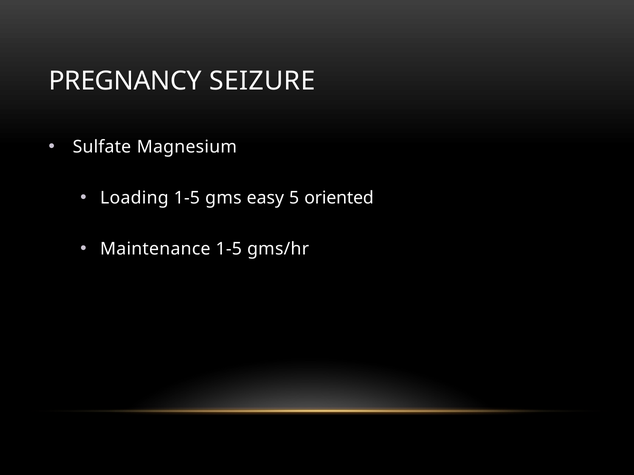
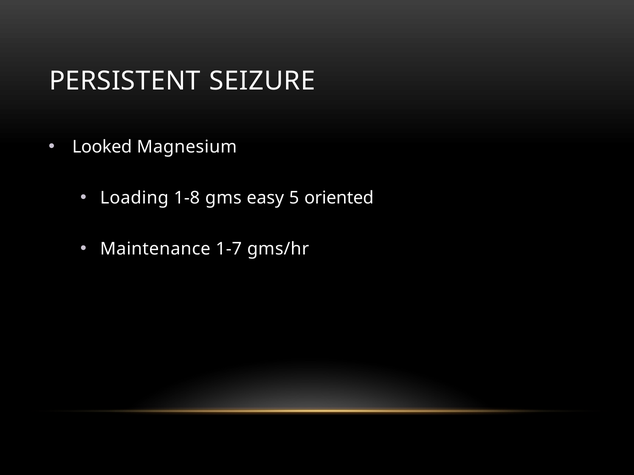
PREGNANCY: PREGNANCY -> PERSISTENT
Sulfate: Sulfate -> Looked
Loading 1-5: 1-5 -> 1-8
Maintenance 1-5: 1-5 -> 1-7
